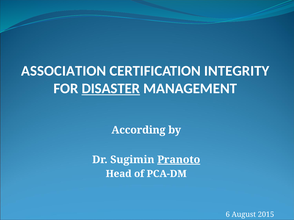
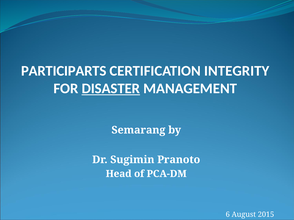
ASSOCIATION: ASSOCIATION -> PARTICIPARTS
According: According -> Semarang
Pranoto underline: present -> none
